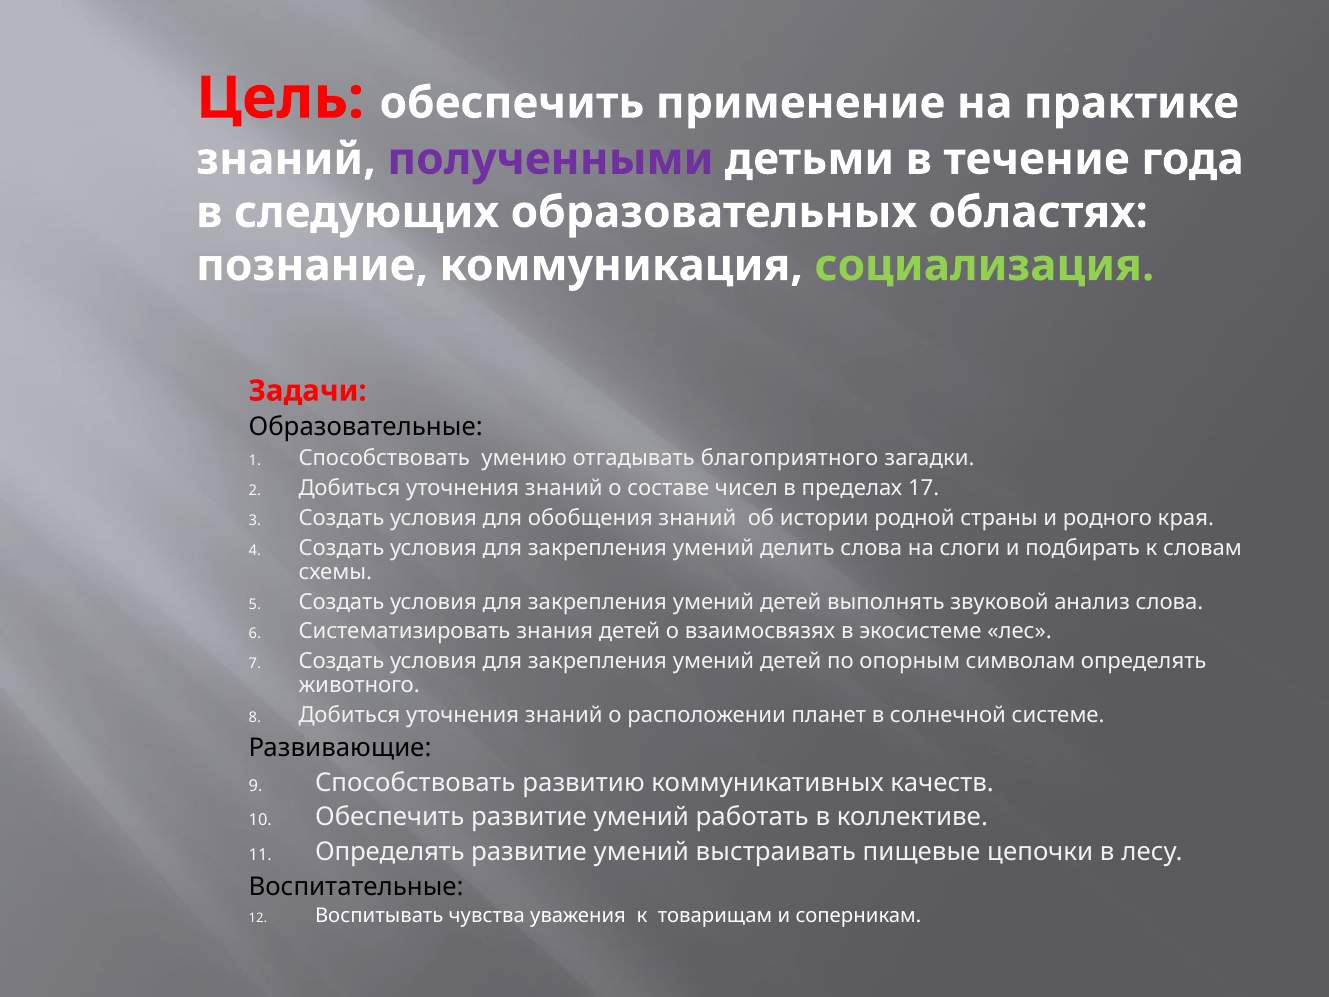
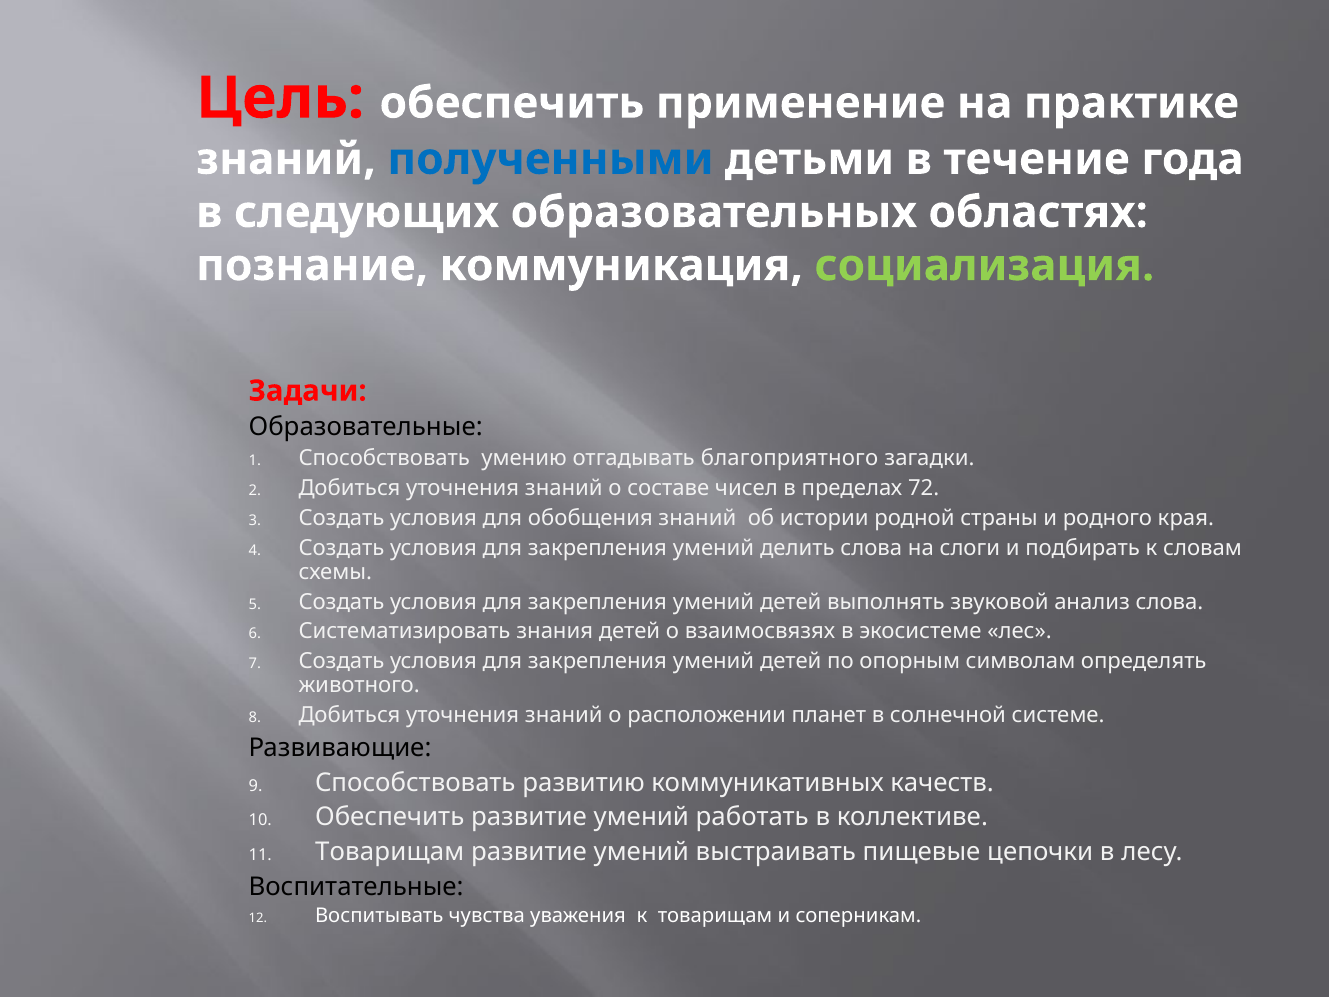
полученными colour: purple -> blue
17: 17 -> 72
Определять at (390, 852): Определять -> Товарищам
